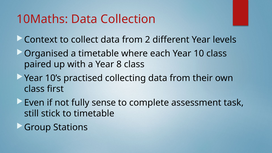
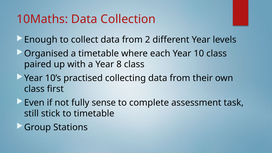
Context: Context -> Enough
